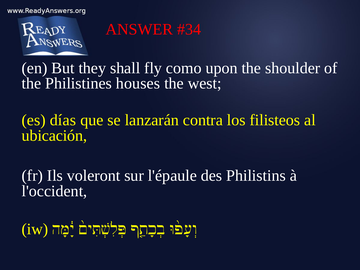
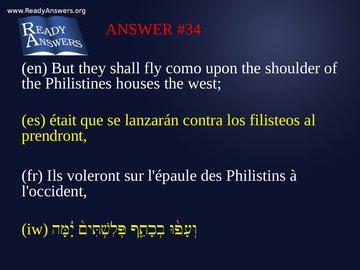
días: días -> était
ubicación: ubicación -> prendront
